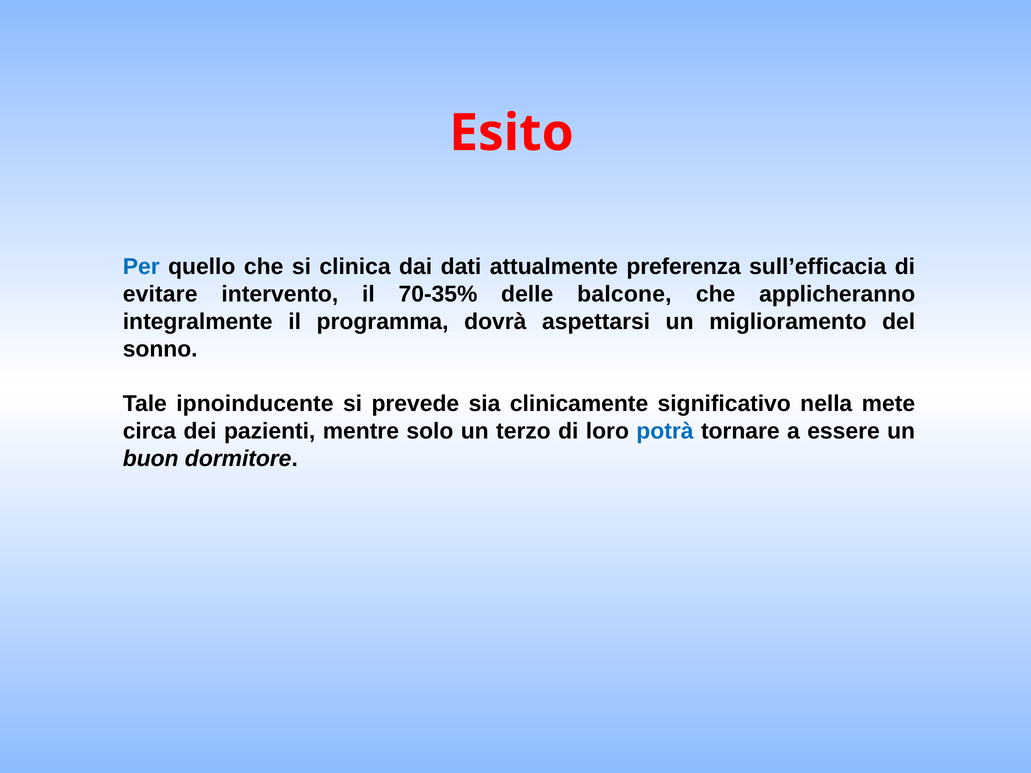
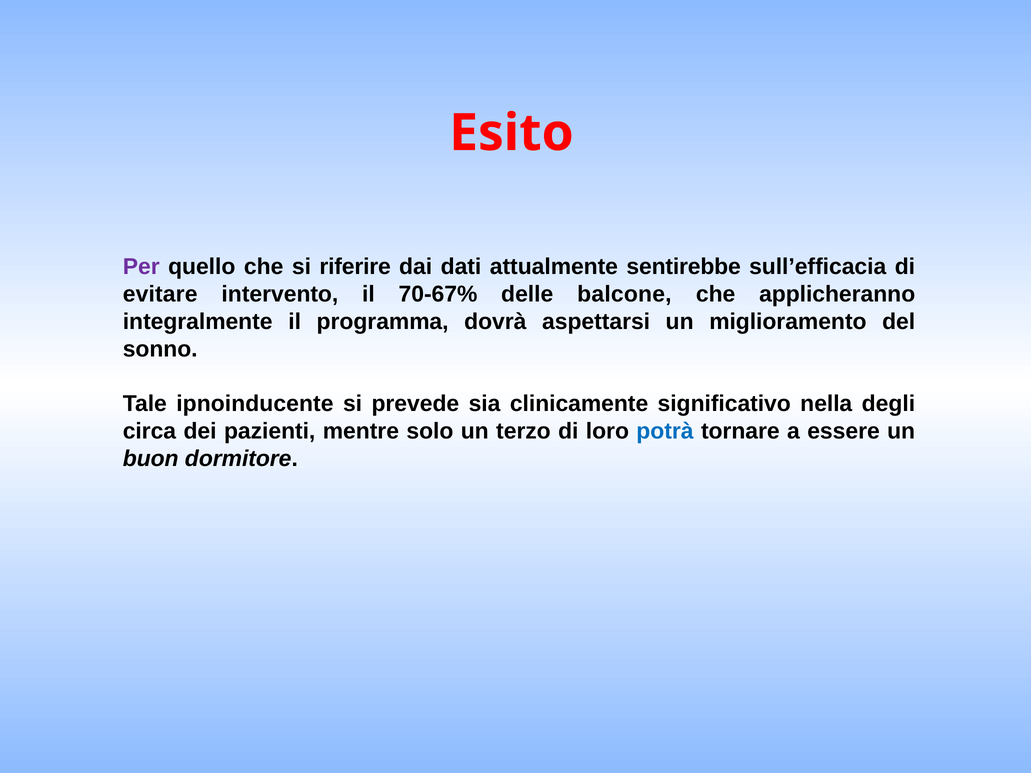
Per colour: blue -> purple
clinica: clinica -> riferire
preferenza: preferenza -> sentirebbe
70-35%: 70-35% -> 70-67%
mete: mete -> degli
